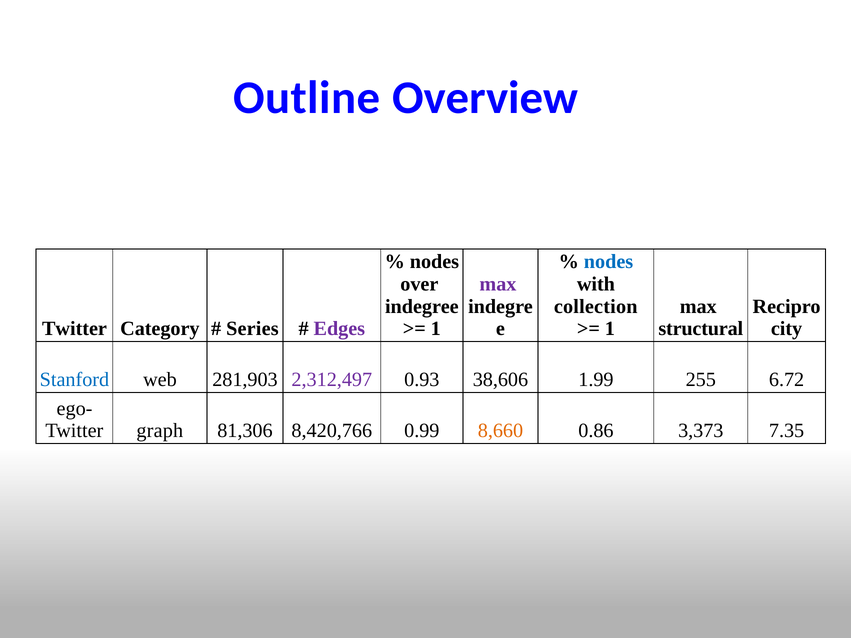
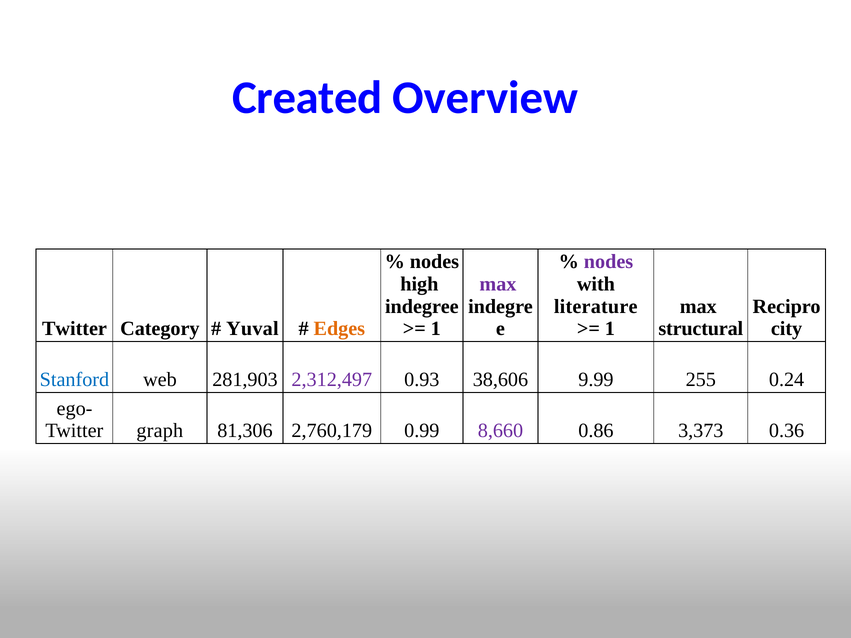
Outline: Outline -> Created
nodes at (609, 262) colour: blue -> purple
over: over -> high
collection: collection -> literature
Series: Series -> Yuval
Edges colour: purple -> orange
1.99: 1.99 -> 9.99
6.72: 6.72 -> 0.24
8,420,766: 8,420,766 -> 2,760,179
8,660 colour: orange -> purple
7.35: 7.35 -> 0.36
